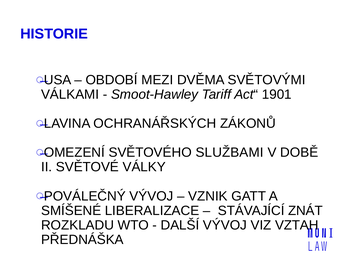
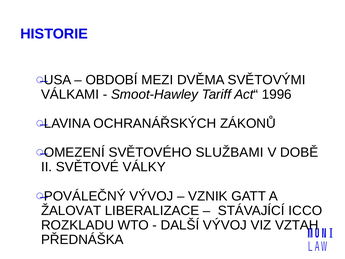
1901: 1901 -> 1996
SMÍŠENÉ: SMÍŠENÉ -> ŽALOVAT
ZNÁT: ZNÁT -> ICCO
